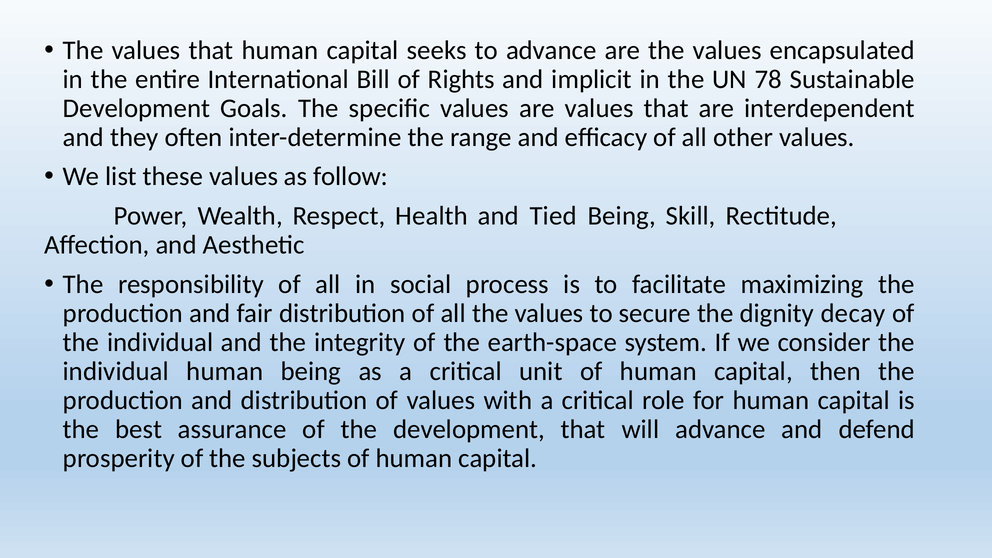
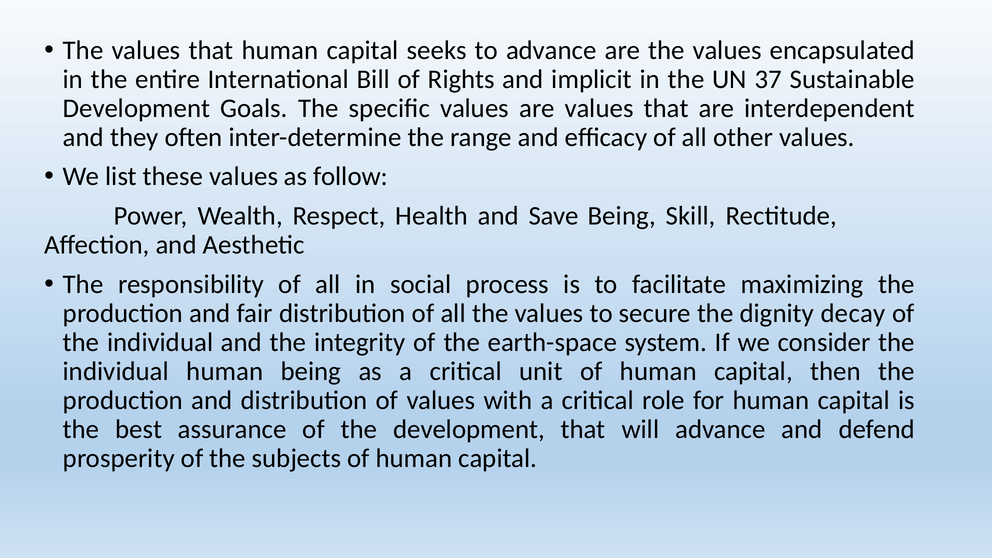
78: 78 -> 37
Tied: Tied -> Save
